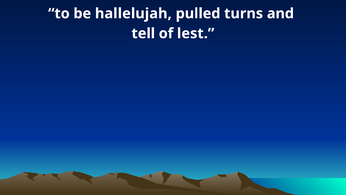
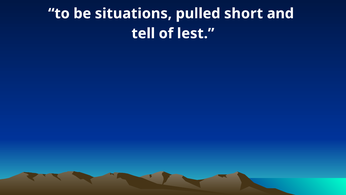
hallelujah: hallelujah -> situations
turns: turns -> short
